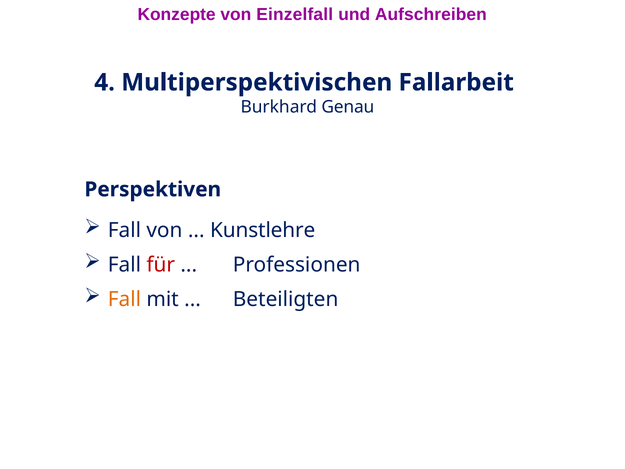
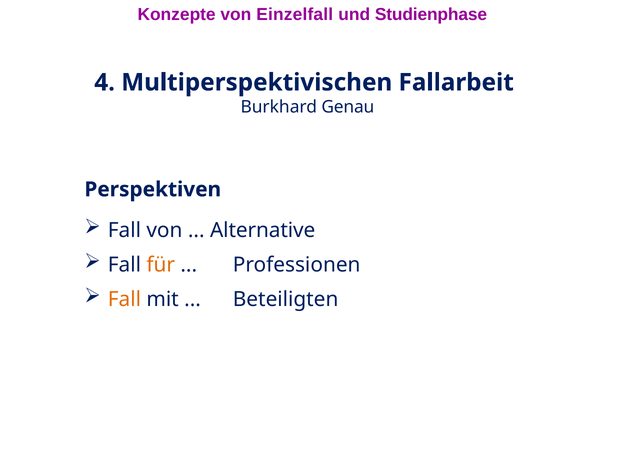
Aufschreiben: Aufschreiben -> Studienphase
Kunstlehre: Kunstlehre -> Alternative
für colour: red -> orange
